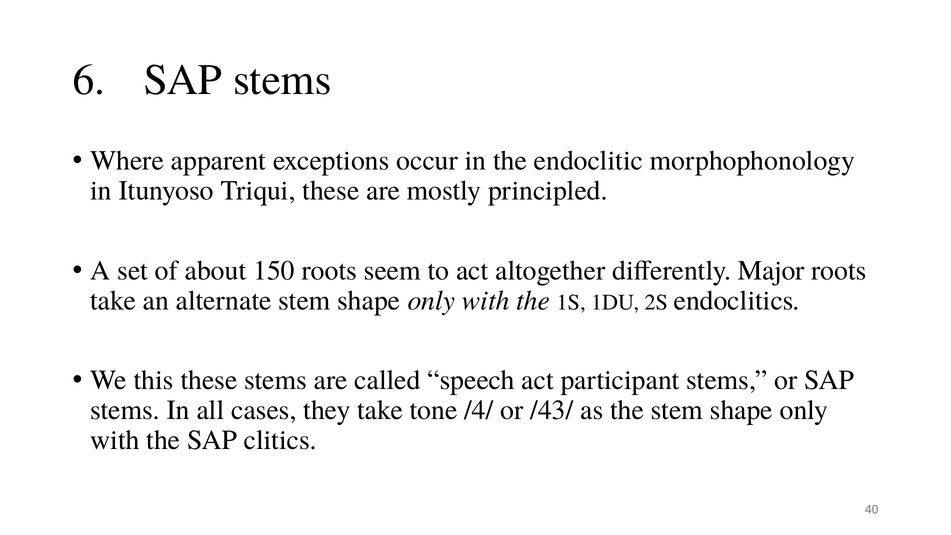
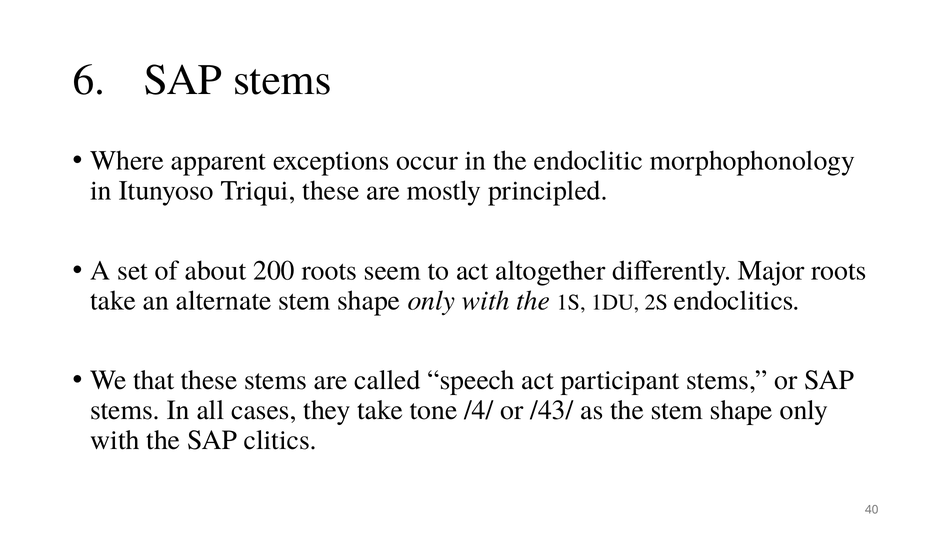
150: 150 -> 200
this: this -> that
